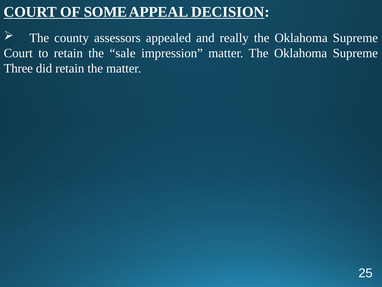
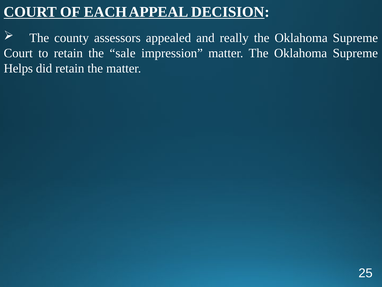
SOME: SOME -> EACH
Three: Three -> Helps
